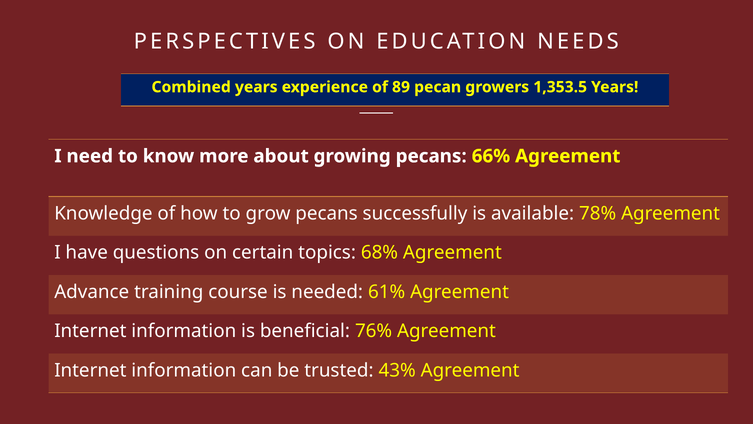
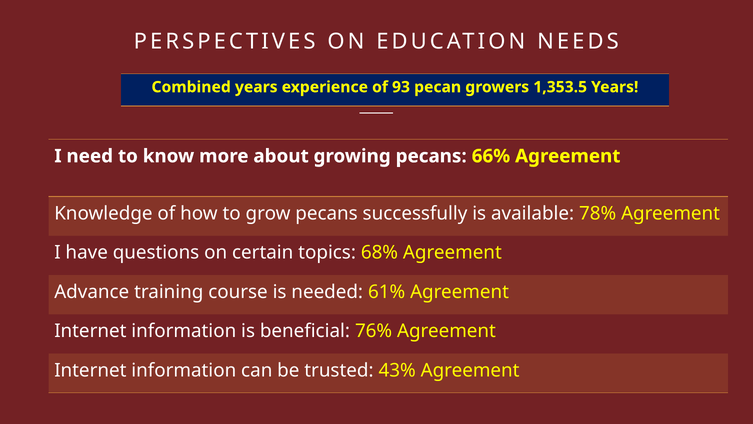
89: 89 -> 93
